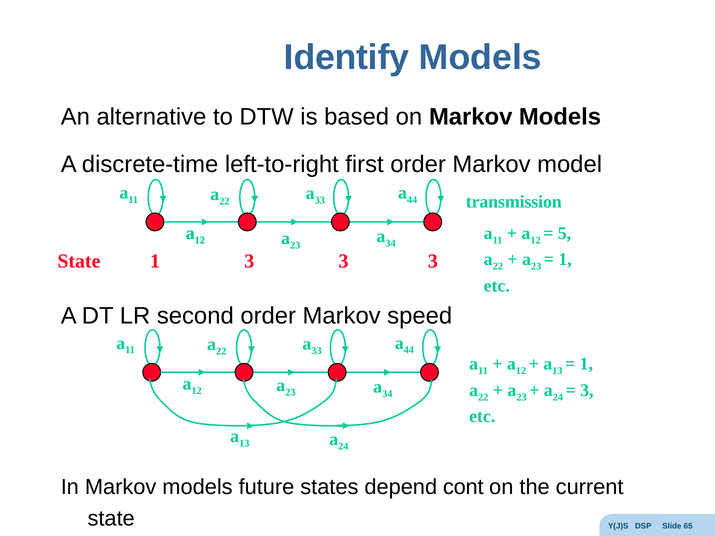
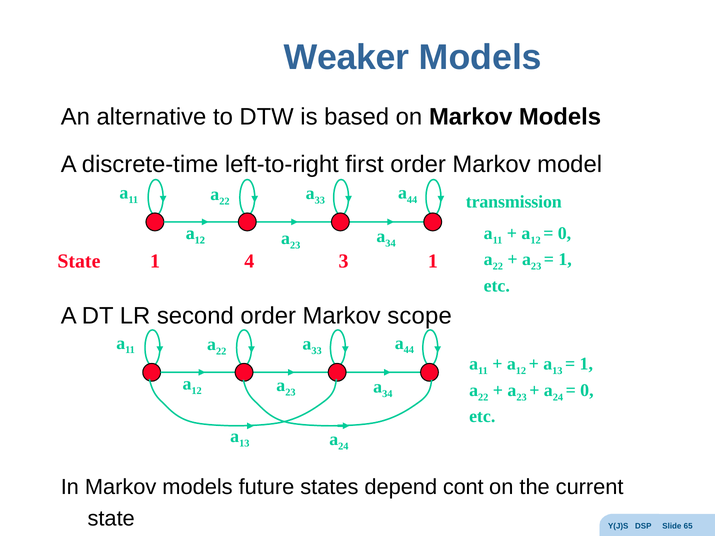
Identify: Identify -> Weaker
5 at (564, 233): 5 -> 0
1 3: 3 -> 4
3 at (433, 261): 3 -> 1
speed: speed -> scope
3 at (587, 390): 3 -> 0
